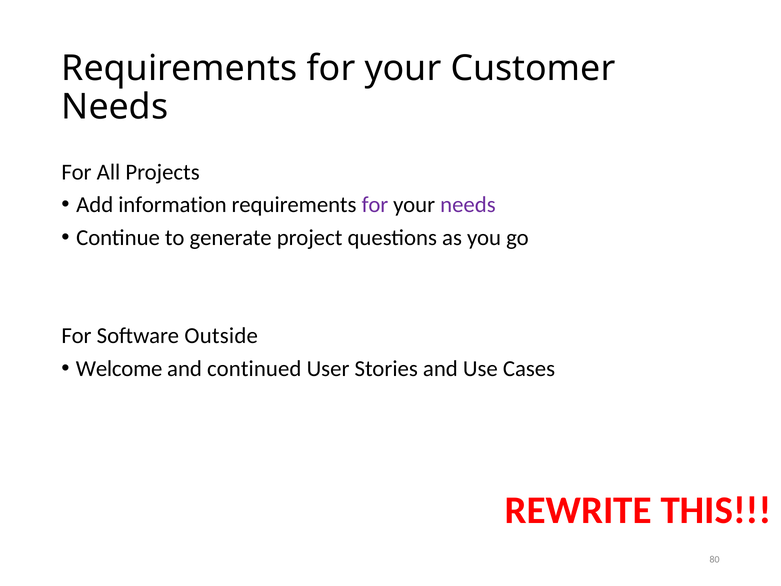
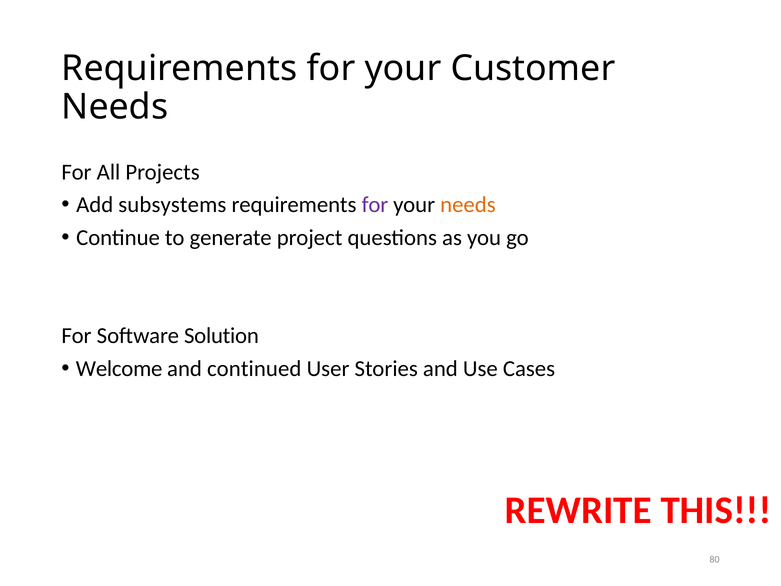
information: information -> subsystems
needs at (468, 205) colour: purple -> orange
Outside: Outside -> Solution
